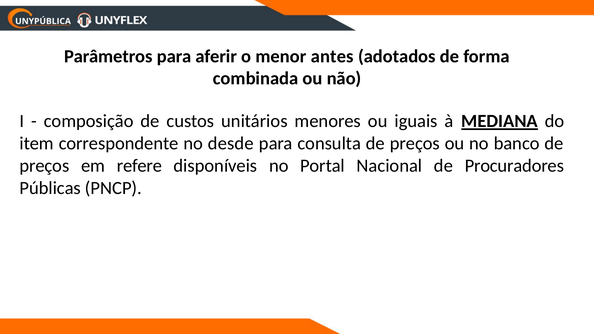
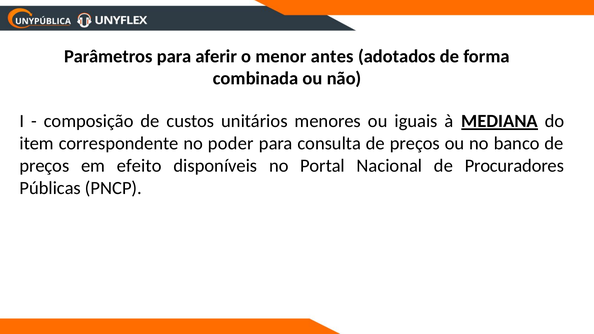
desde: desde -> poder
refere: refere -> efeito
